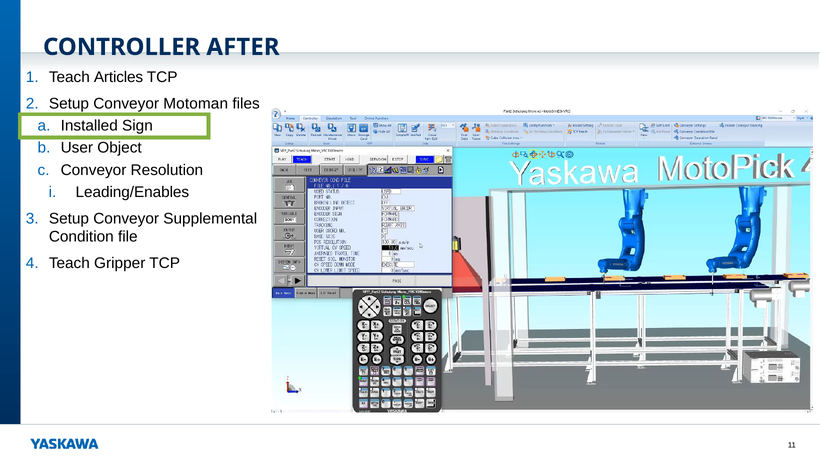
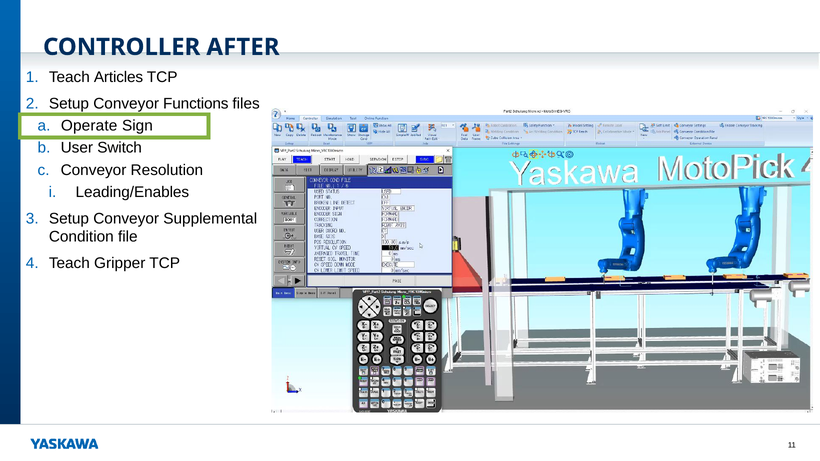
Motoman: Motoman -> Functions
Installed: Installed -> Operate
Object: Object -> Switch
